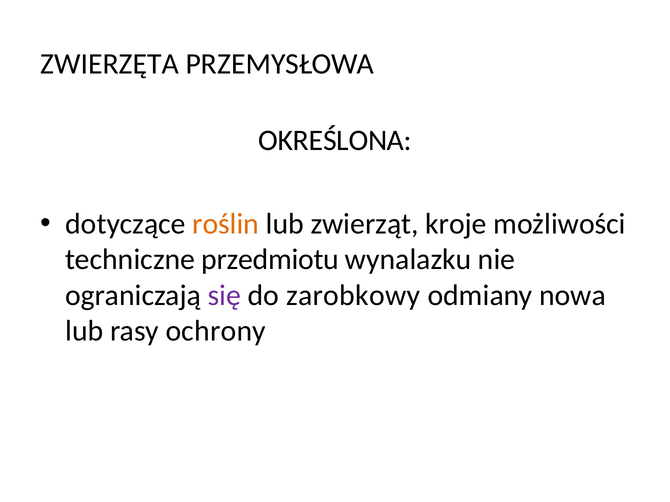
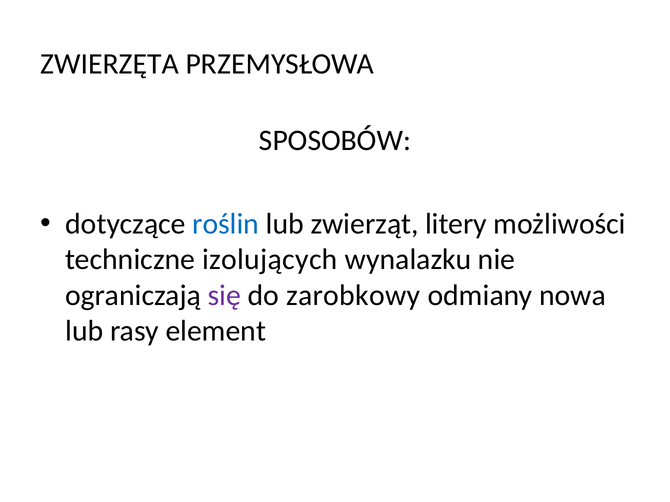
OKREŚLONA: OKREŚLONA -> SPOSOBÓW
roślin colour: orange -> blue
kroje: kroje -> litery
przedmiotu: przedmiotu -> izolujących
ochrony: ochrony -> element
